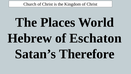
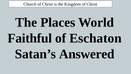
Hebrew: Hebrew -> Faithful
Therefore: Therefore -> Answered
